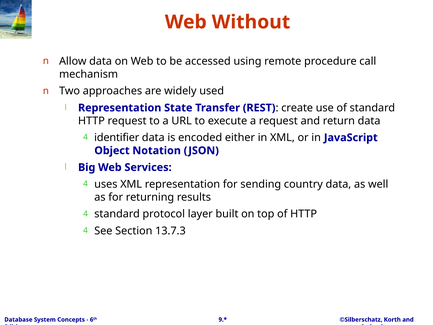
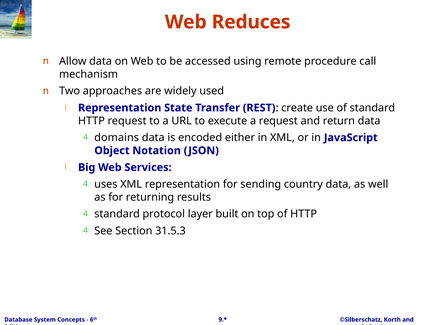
Without: Without -> Reduces
identifier: identifier -> domains
13.7.3: 13.7.3 -> 31.5.3
